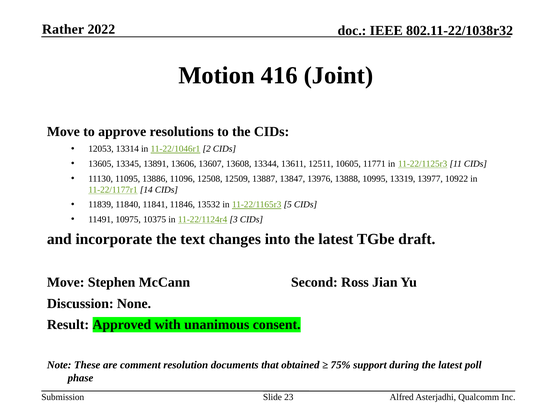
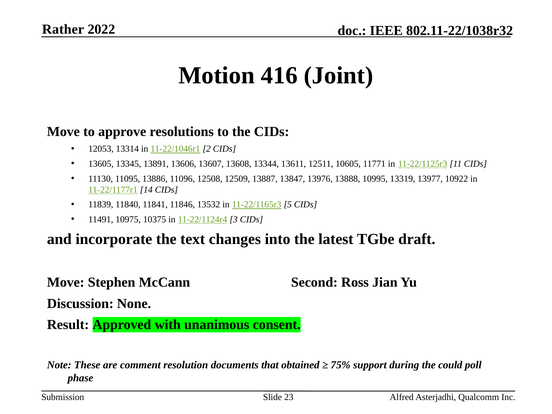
during the latest: latest -> could
